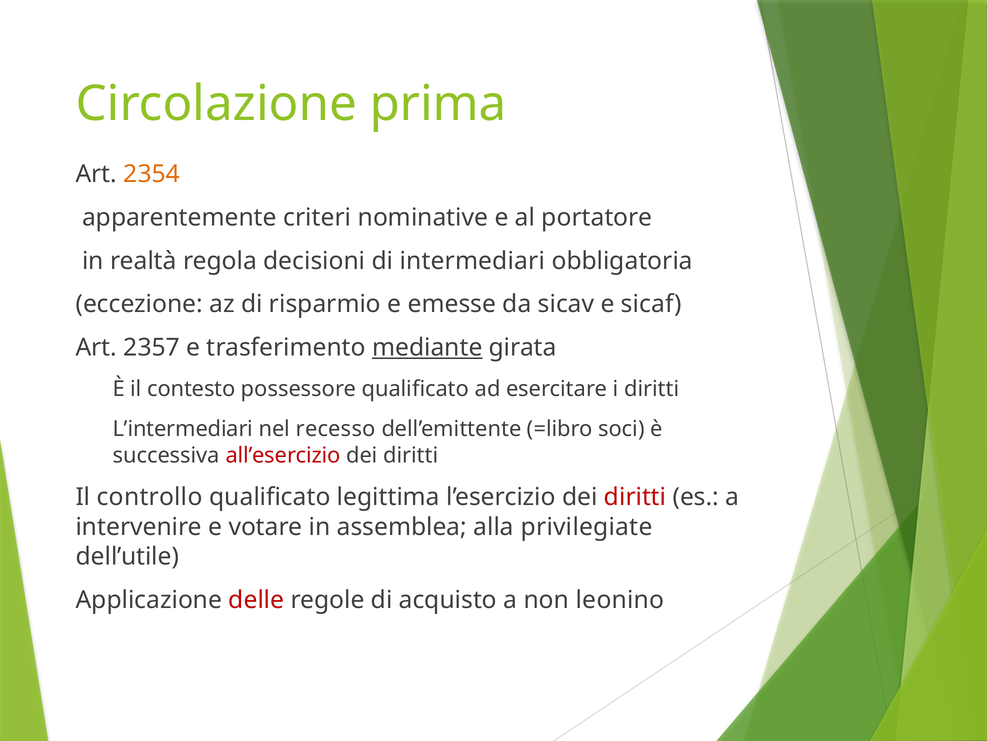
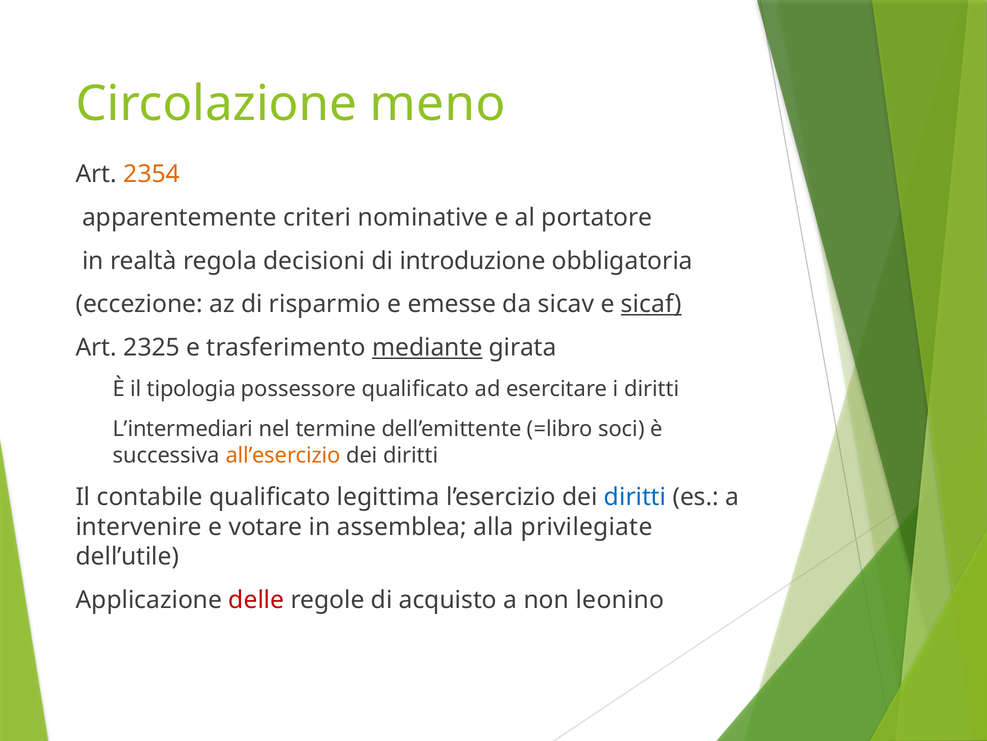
prima: prima -> meno
intermediari: intermediari -> introduzione
sicaf underline: none -> present
2357: 2357 -> 2325
contesto: contesto -> tipologia
recesso: recesso -> termine
all’esercizio colour: red -> orange
controllo: controllo -> contabile
diritti at (635, 497) colour: red -> blue
